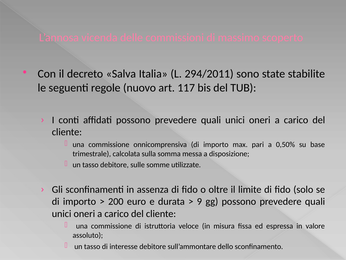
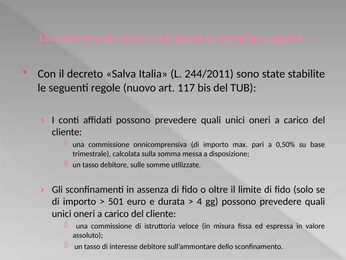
294/2011: 294/2011 -> 244/2011
200: 200 -> 501
9: 9 -> 4
